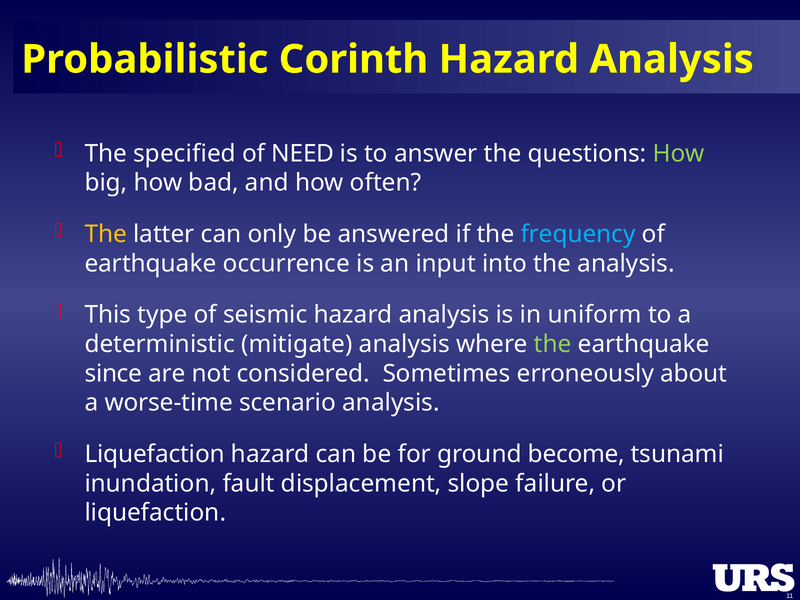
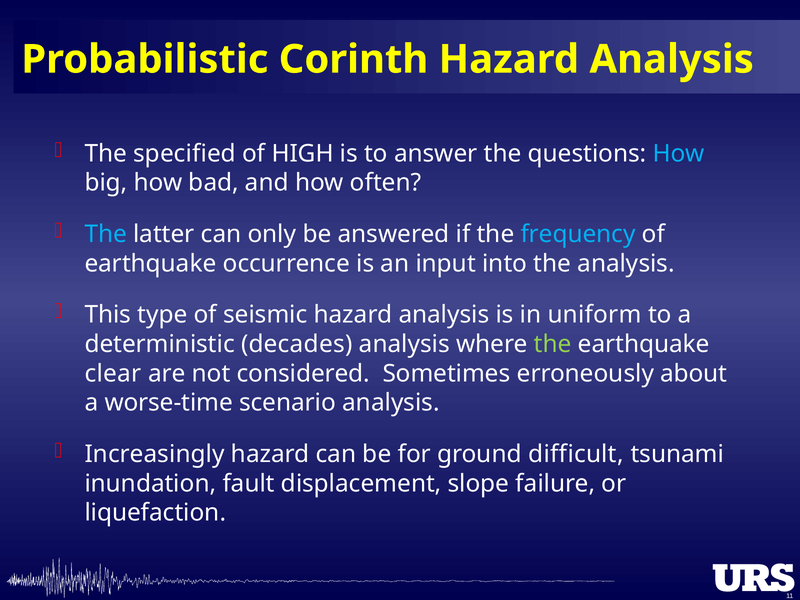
NEED: NEED -> HIGH
How at (679, 154) colour: light green -> light blue
The at (106, 234) colour: yellow -> light blue
mitigate: mitigate -> decades
since: since -> clear
Liquefaction at (155, 454): Liquefaction -> Increasingly
become: become -> difficult
